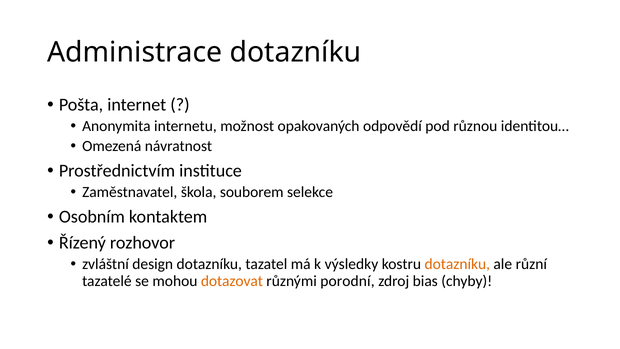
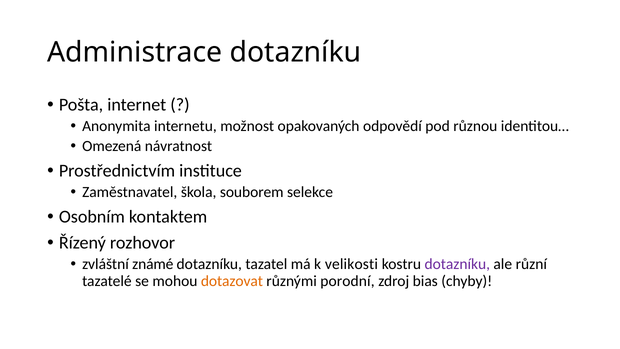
design: design -> známé
výsledky: výsledky -> velikosti
dotazníku at (457, 264) colour: orange -> purple
